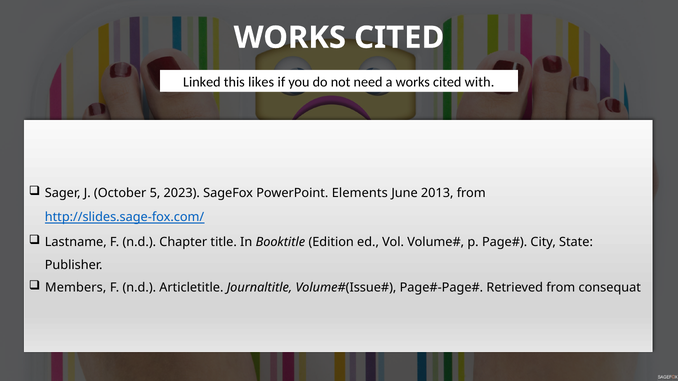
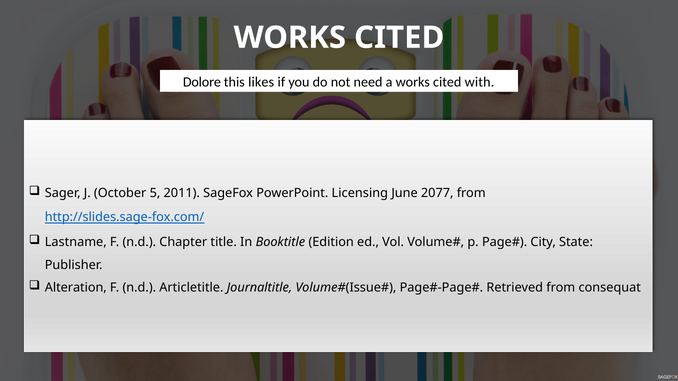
Linked: Linked -> Dolore
2023: 2023 -> 2011
Elements: Elements -> Licensing
2013: 2013 -> 2077
Members: Members -> Alteration
